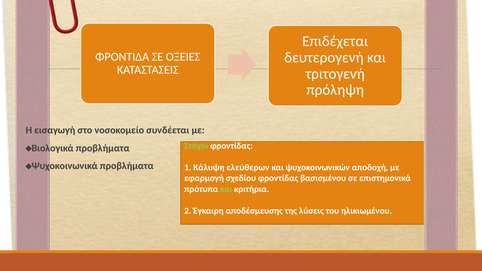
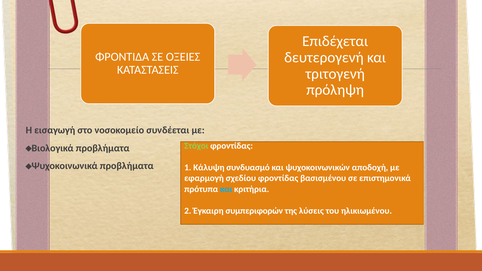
ελεύθερων: ελεύθερων -> συνδυασμό
και at (226, 189) colour: light green -> light blue
αποδέσμευσης: αποδέσμευσης -> συμπεριφορών
